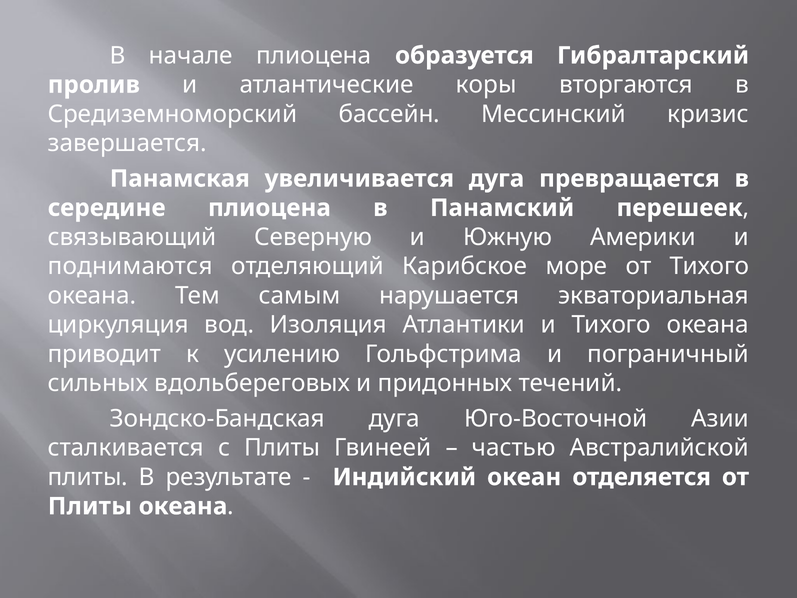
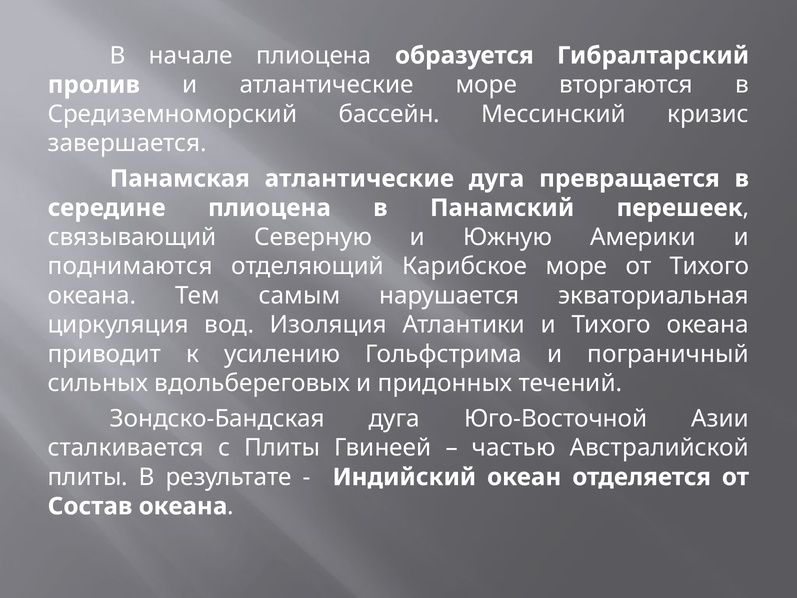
атлантические коры: коры -> море
Панамская увеличивается: увеличивается -> атлантические
Плиты at (90, 506): Плиты -> Состав
